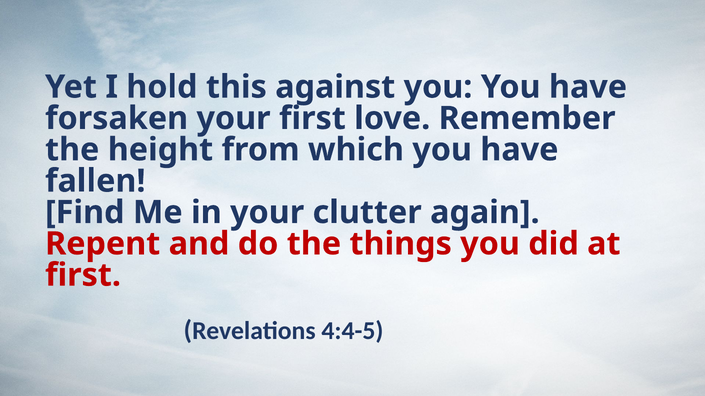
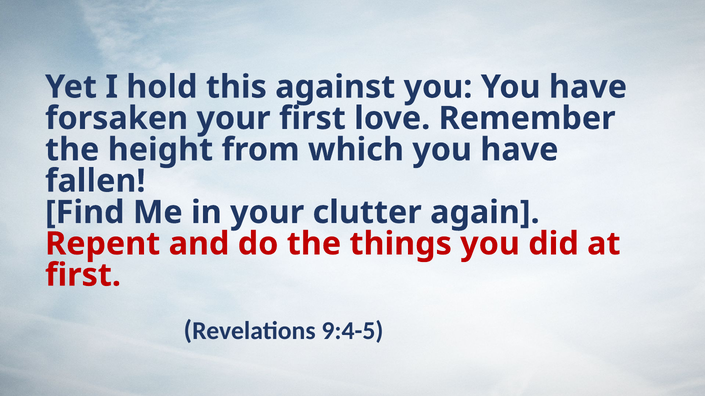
4:4-5: 4:4-5 -> 9:4-5
